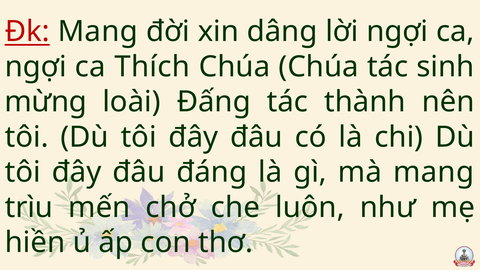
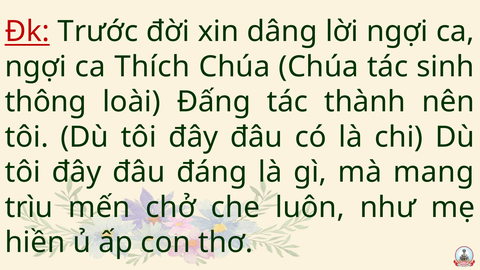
Đk Mang: Mang -> Trước
mừng: mừng -> thông
